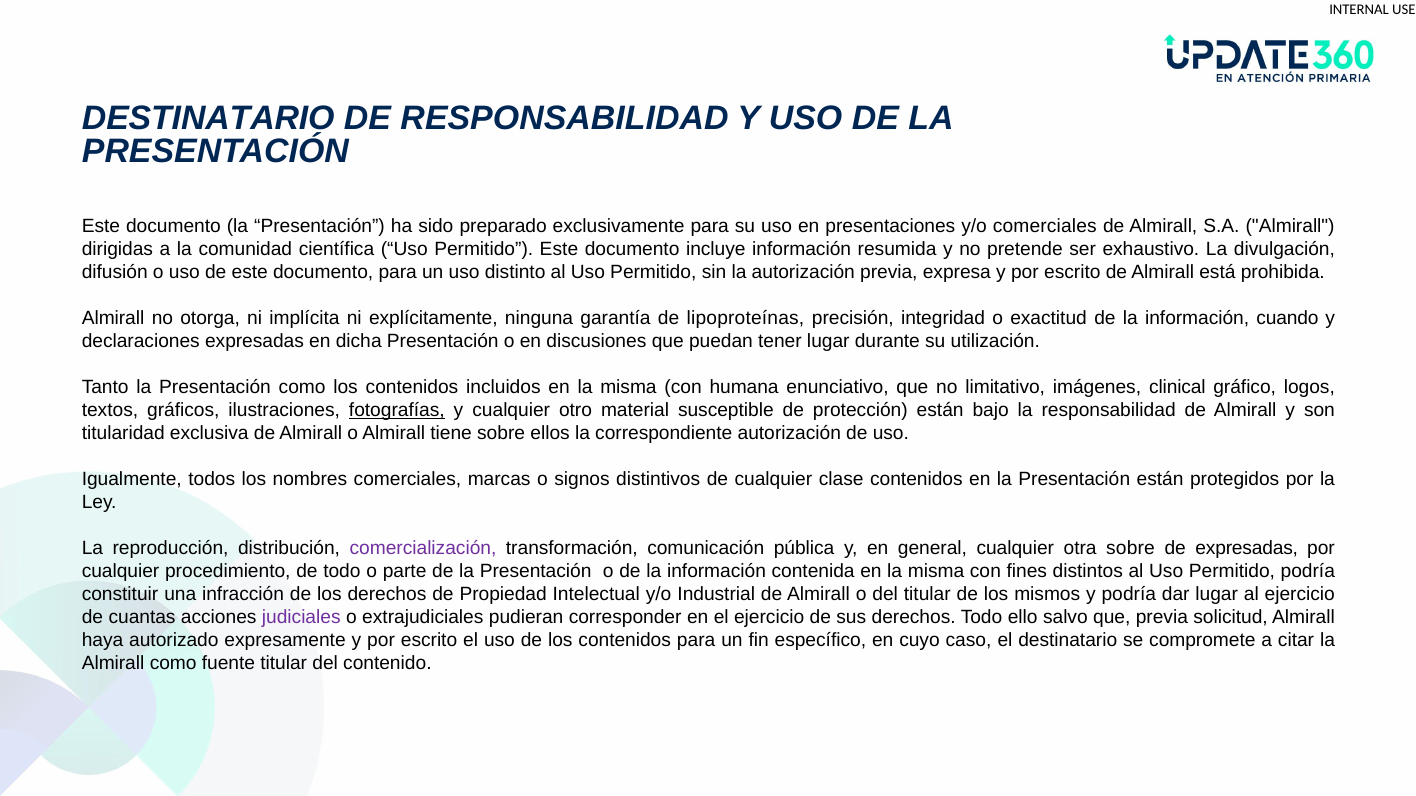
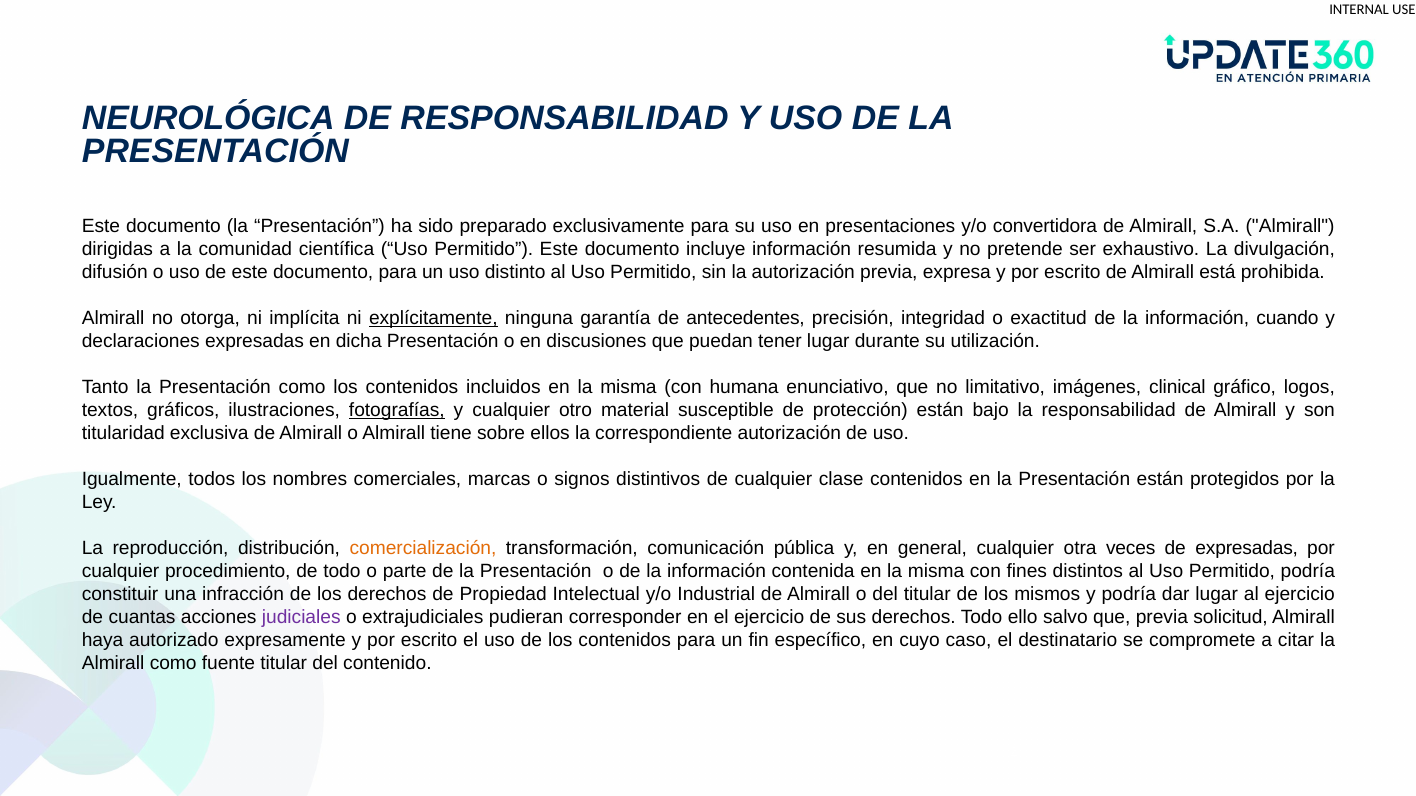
DESTINATARIO at (208, 119): DESTINATARIO -> NEUROLÓGICA
y/o comerciales: comerciales -> convertidora
explícitamente underline: none -> present
lipoproteínas: lipoproteínas -> antecedentes
comercialización colour: purple -> orange
otra sobre: sobre -> veces
